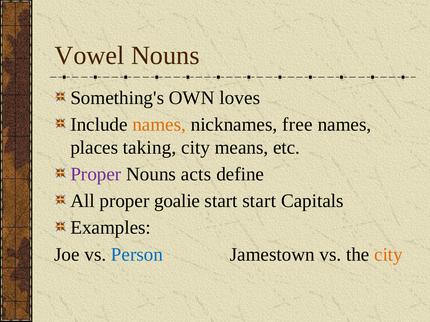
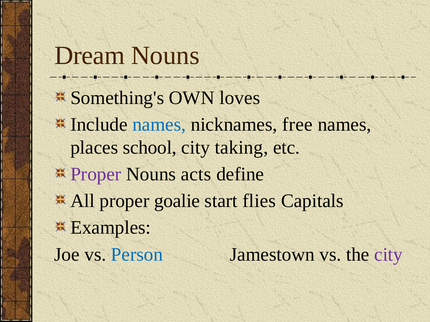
Vowel: Vowel -> Dream
names at (159, 125) colour: orange -> blue
taking: taking -> school
means: means -> taking
start start: start -> flies
city at (389, 255) colour: orange -> purple
